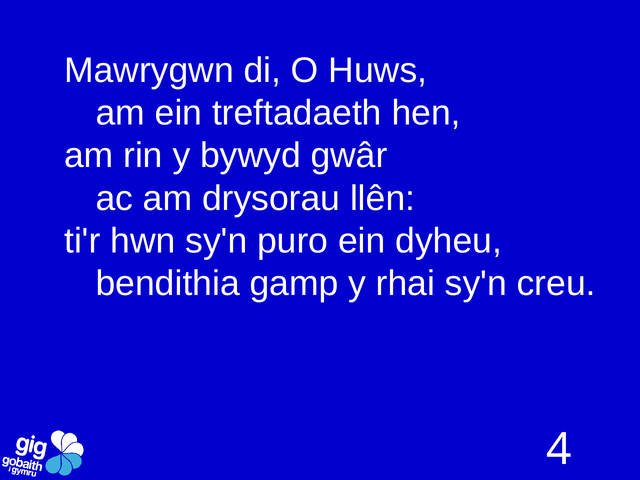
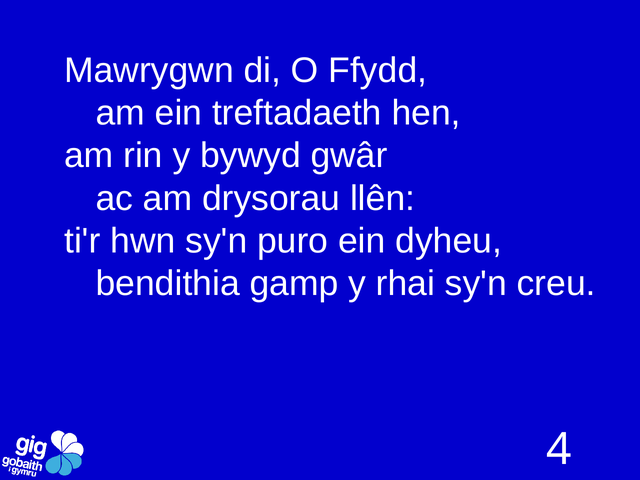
Huws: Huws -> Ffydd
